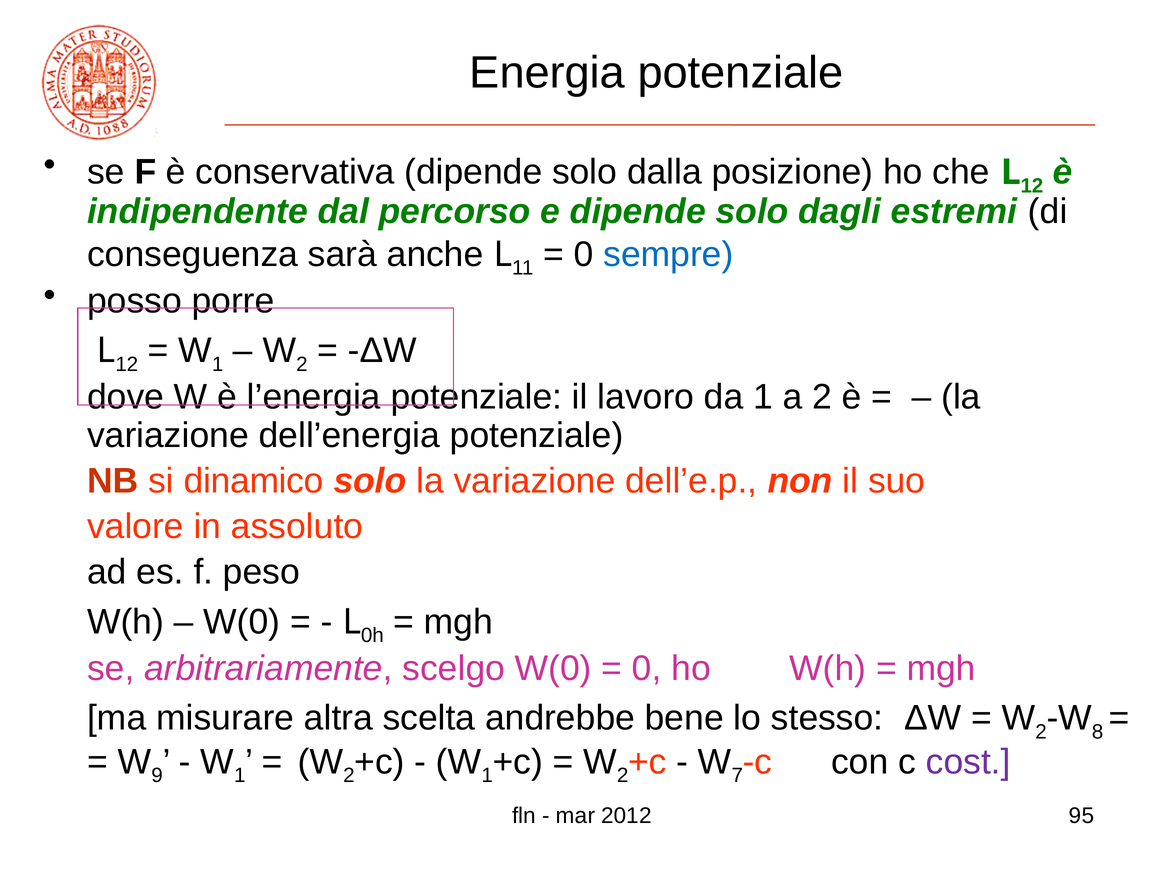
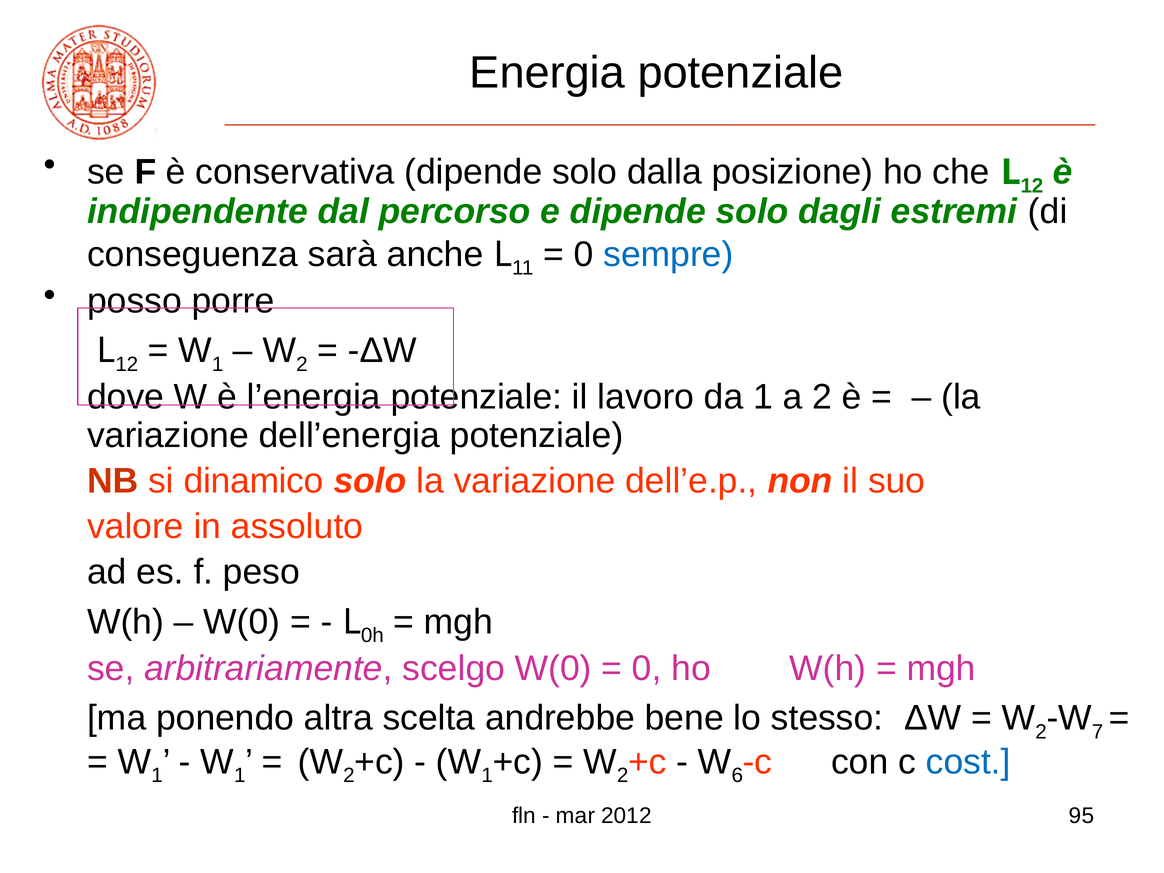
misurare: misurare -> ponendo
8: 8 -> 7
9 at (157, 776): 9 -> 1
7: 7 -> 6
cost colour: purple -> blue
